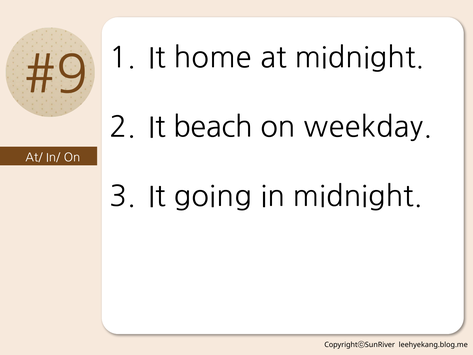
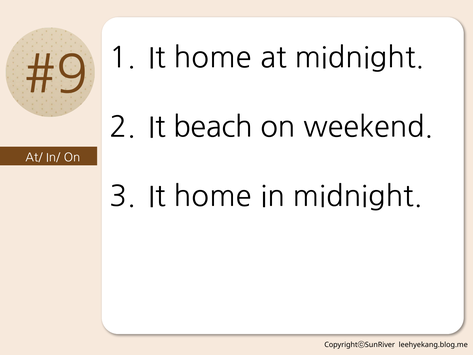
weekday: weekday -> weekend
going at (213, 197): going -> home
